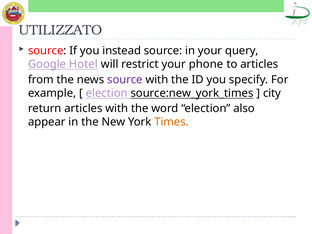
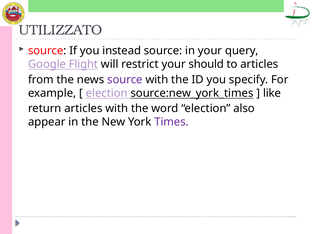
Hotel: Hotel -> Flight
phone: phone -> should
city: city -> like
Times colour: orange -> purple
